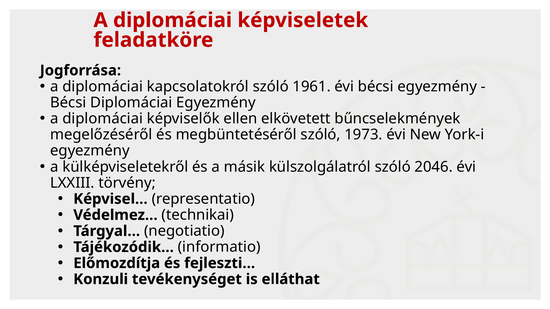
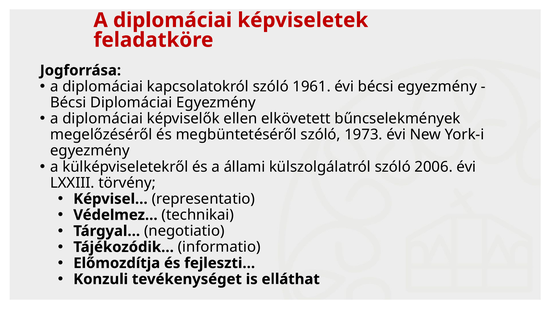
másik: másik -> állami
2046: 2046 -> 2006
